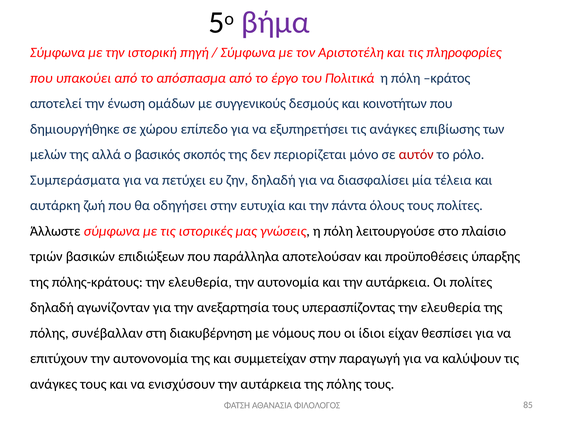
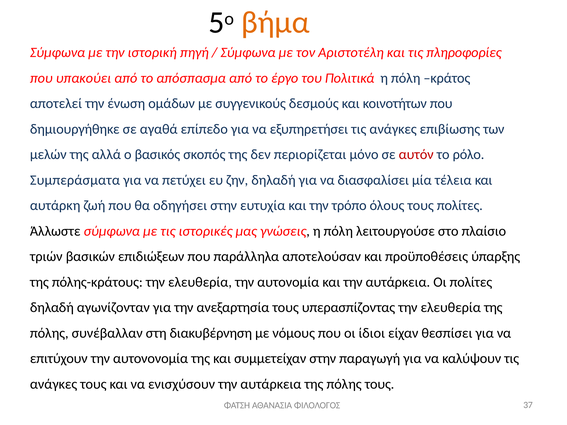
βήμα colour: purple -> orange
χώρου: χώρου -> αγαθά
πάντα: πάντα -> τρόπο
85: 85 -> 37
